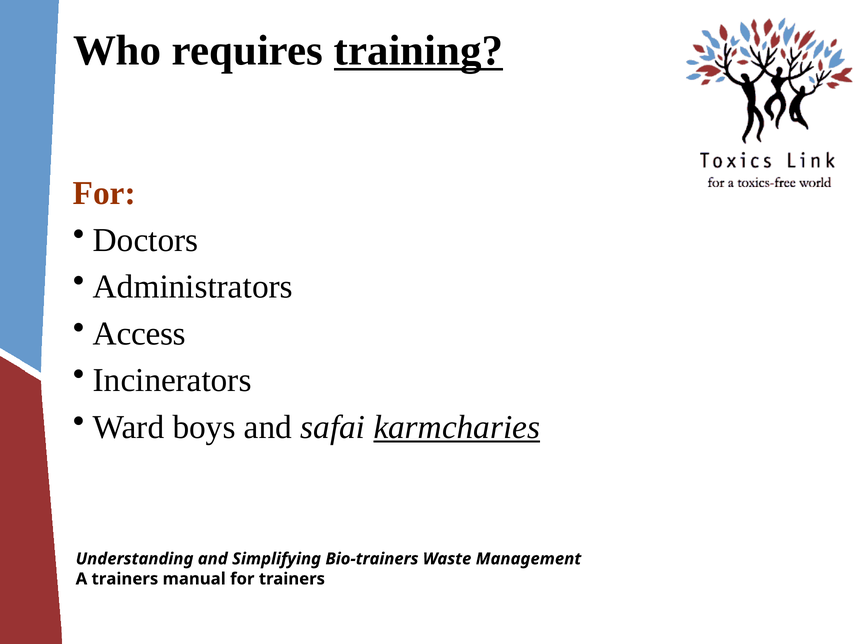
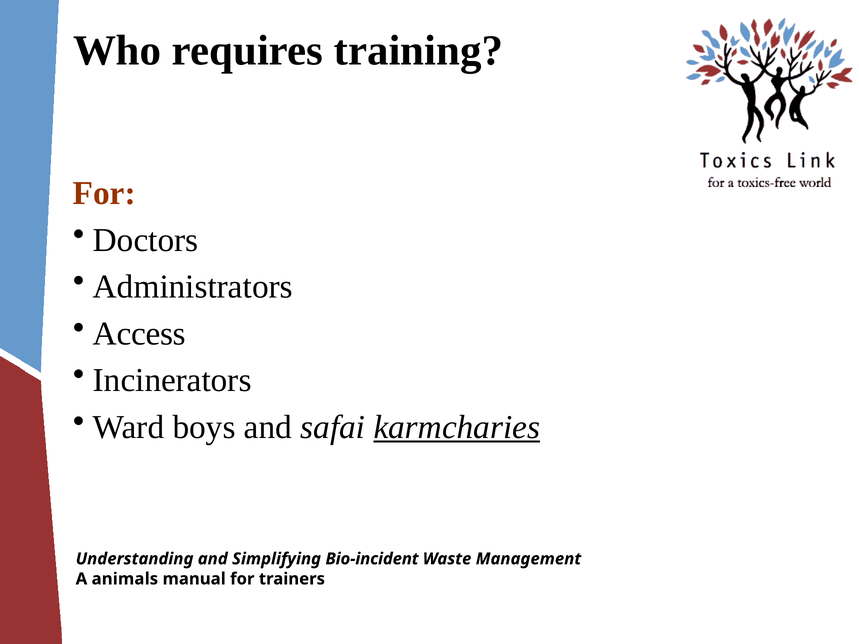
training underline: present -> none
Bio-trainers: Bio-trainers -> Bio-incident
A trainers: trainers -> animals
